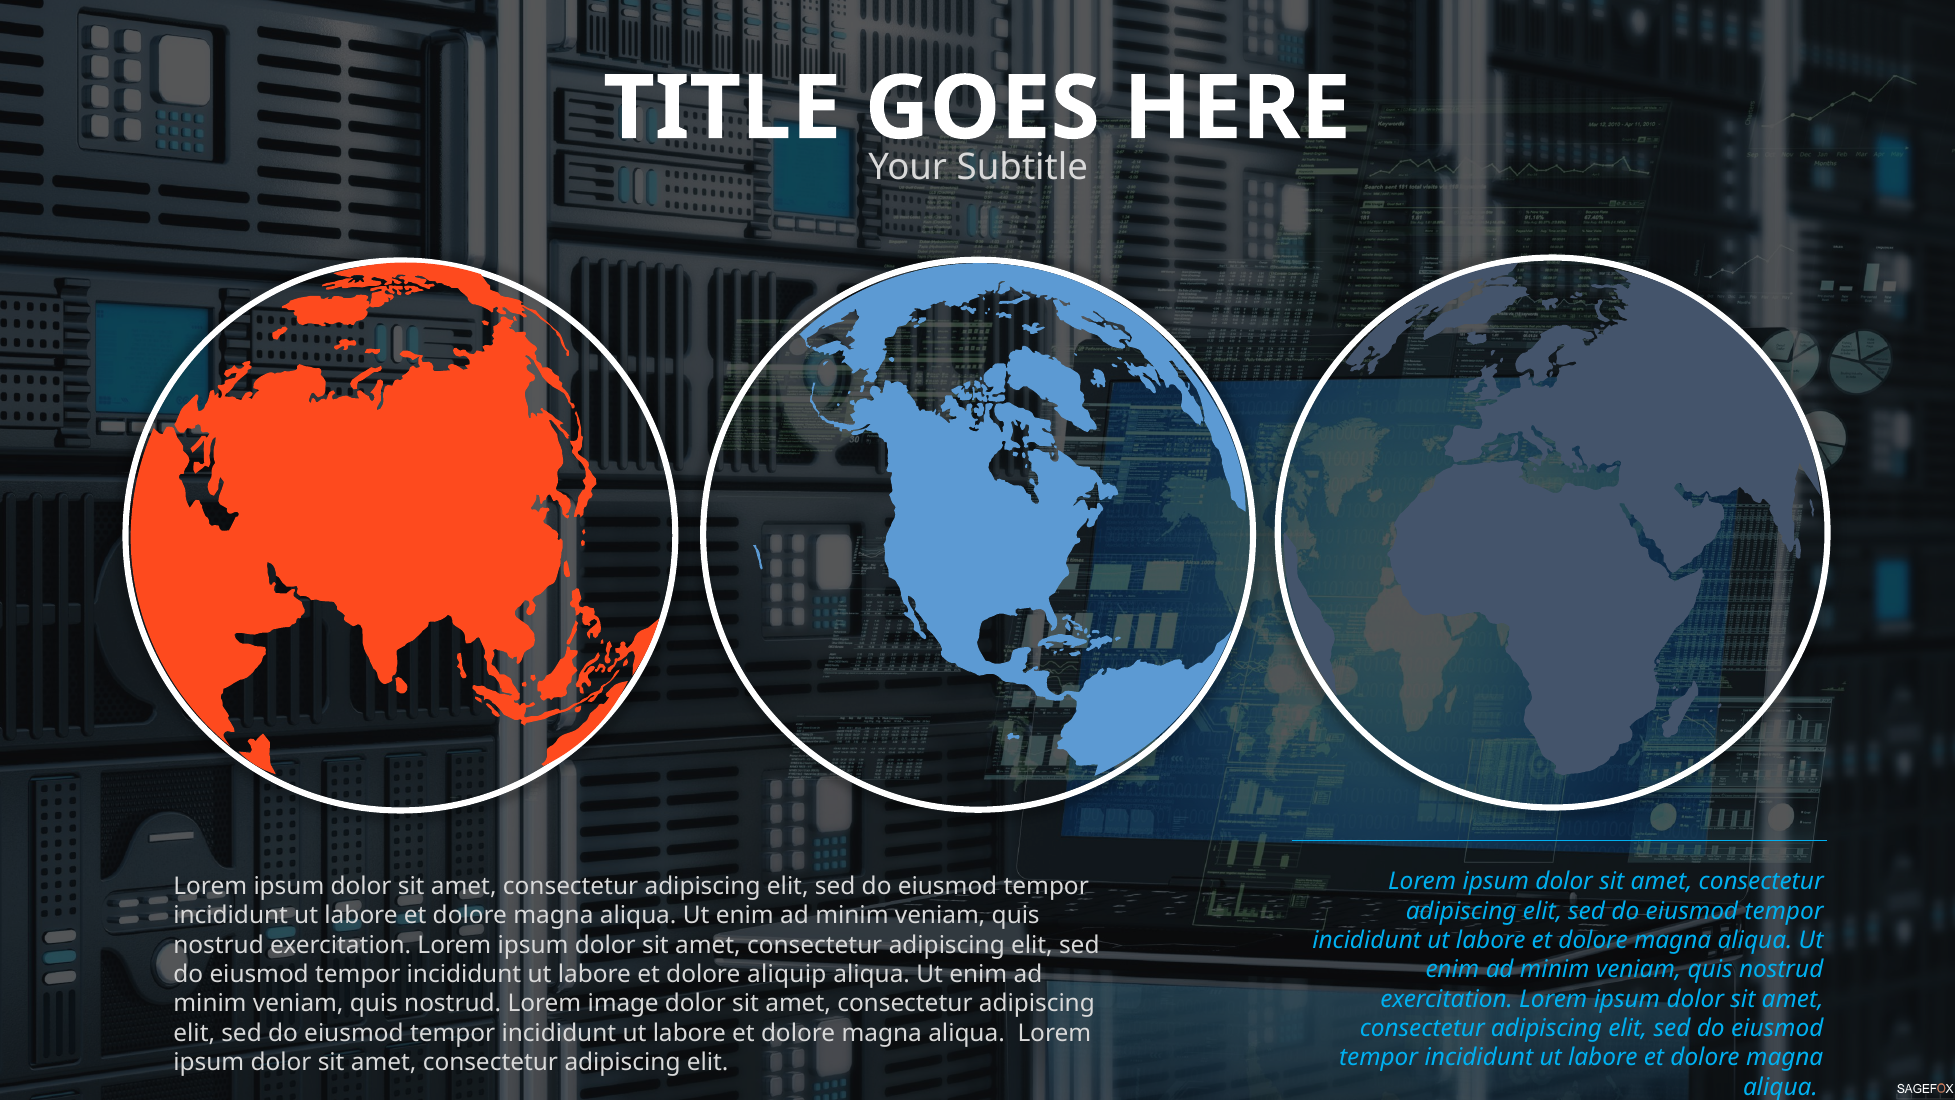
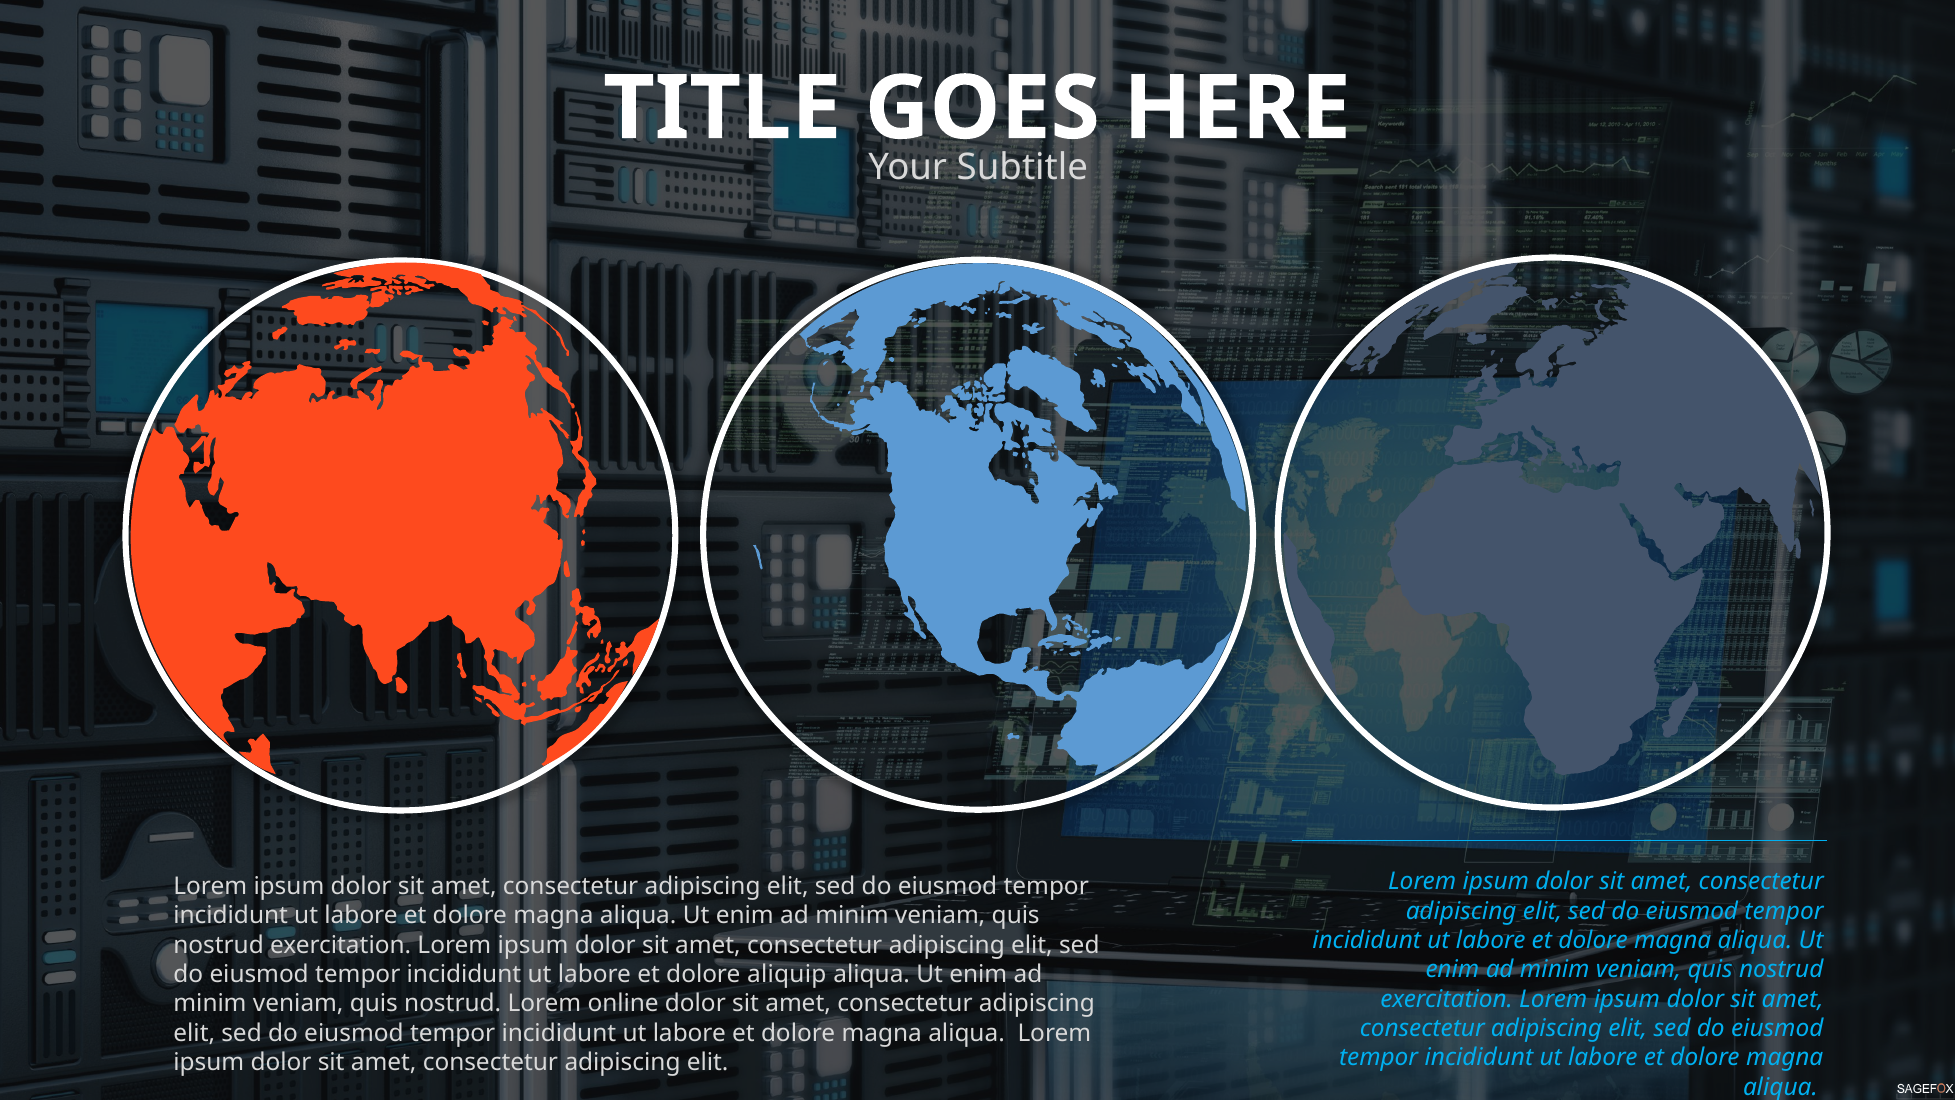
image: image -> online
